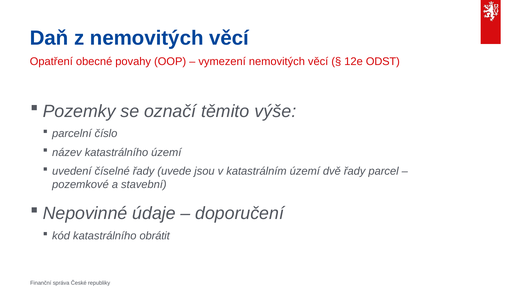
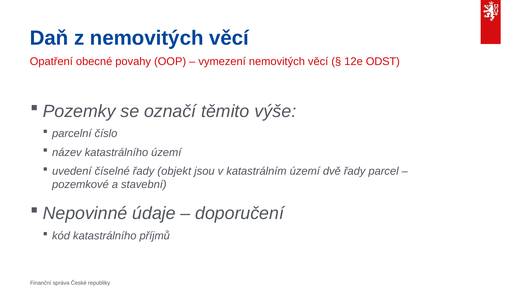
uvede: uvede -> objekt
obrátit: obrátit -> příjmů
